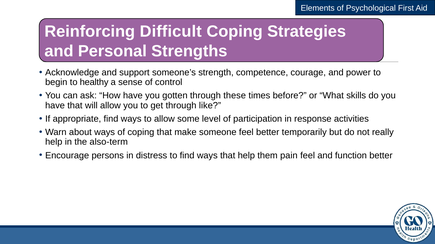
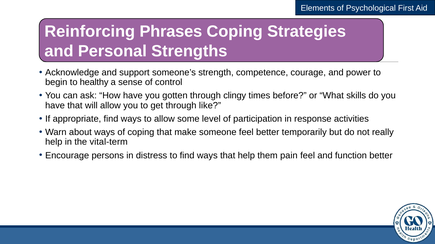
Difficult: Difficult -> Phrases
these: these -> clingy
also-term: also-term -> vital-term
